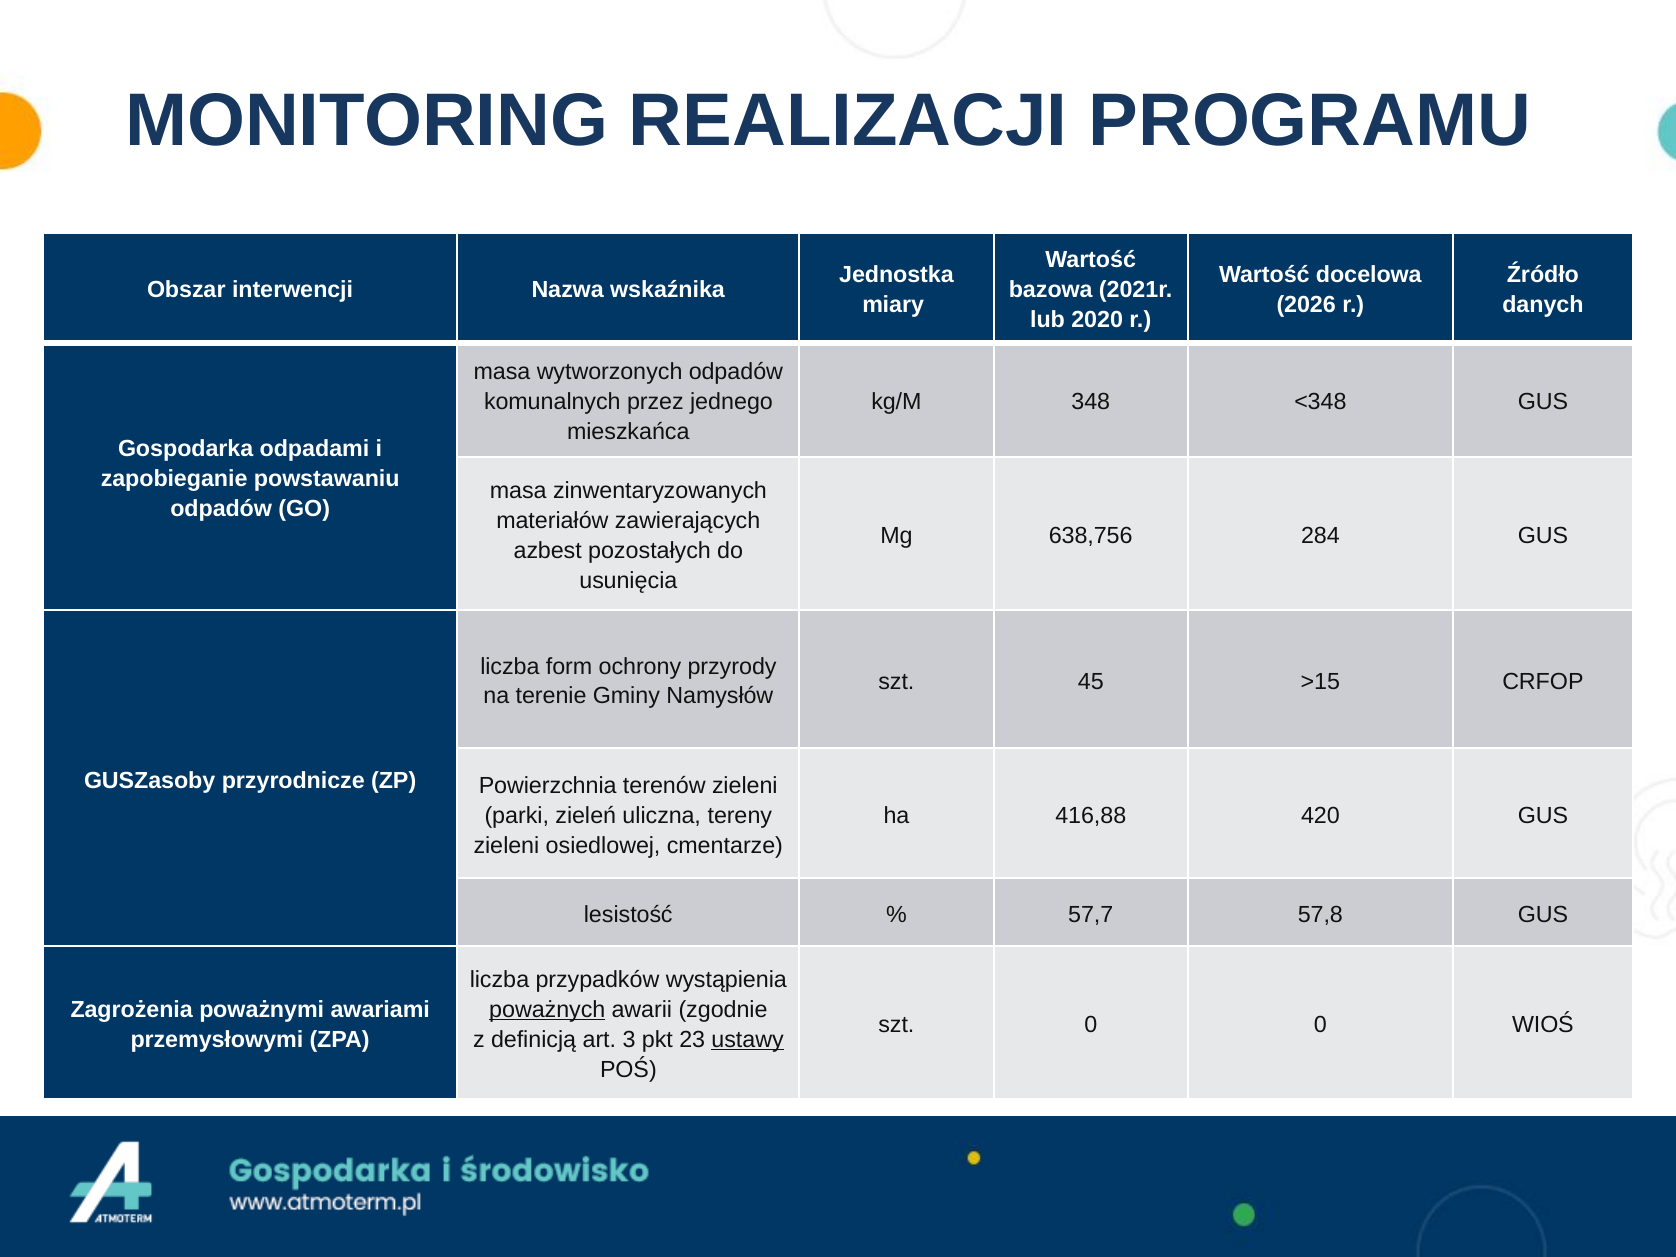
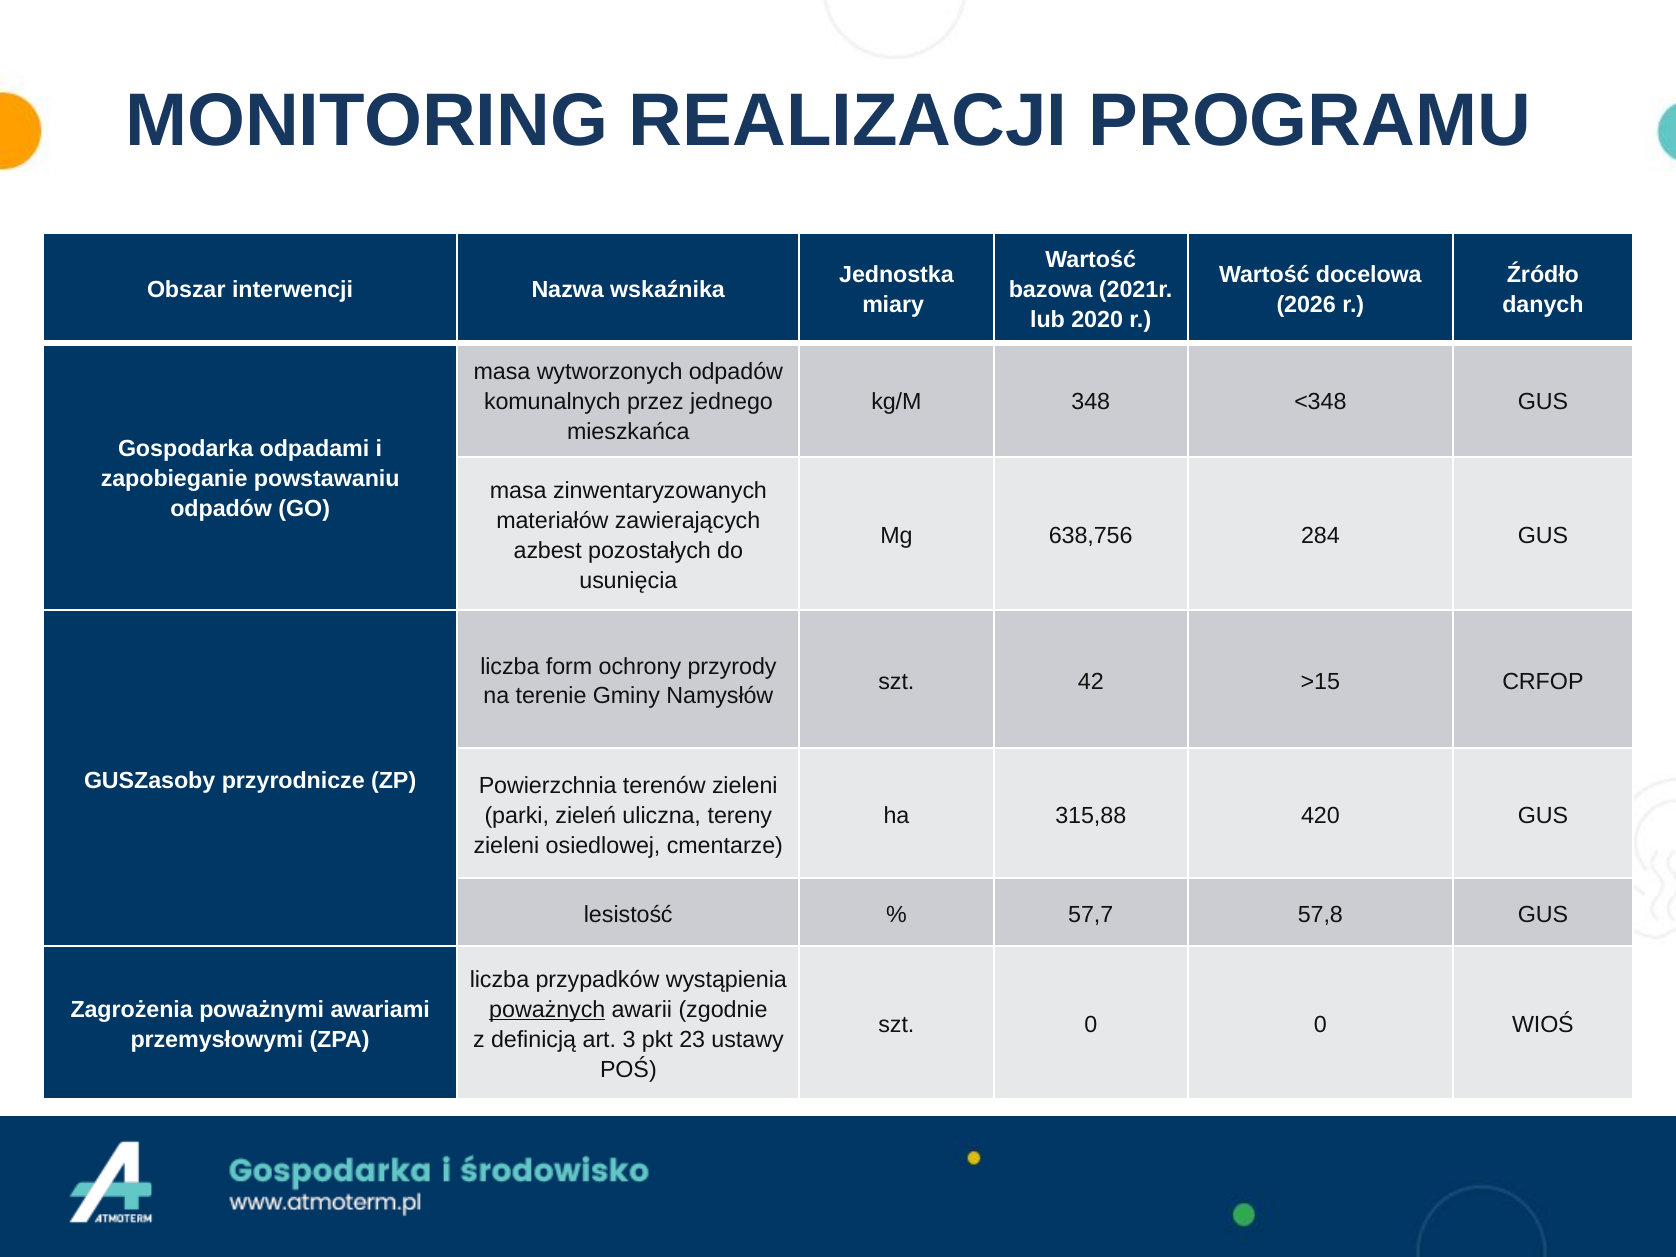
45: 45 -> 42
416,88: 416,88 -> 315,88
ustawy underline: present -> none
